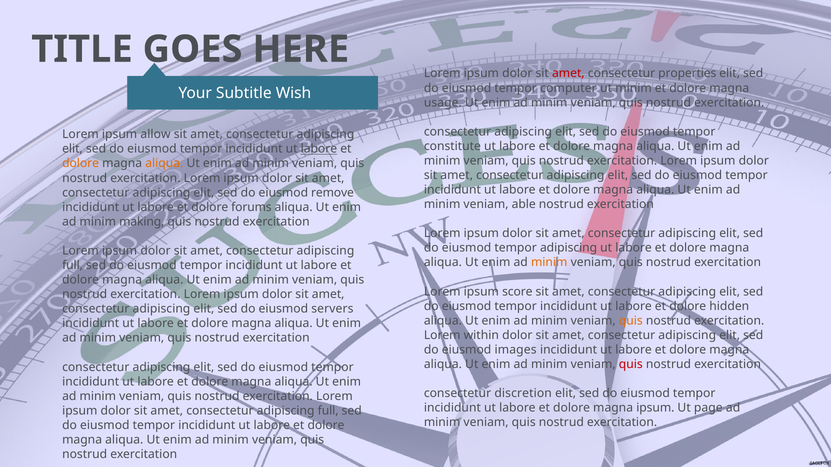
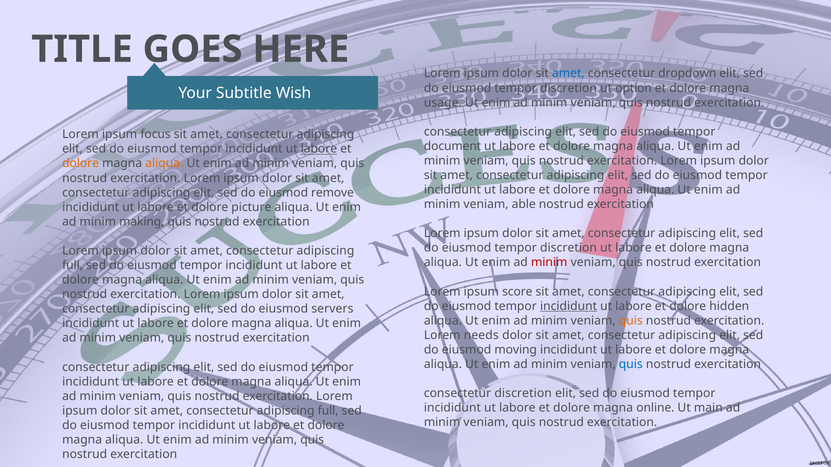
amet at (568, 74) colour: red -> blue
properties: properties -> dropdown
computer at (568, 88): computer -> discretion
ut minim: minim -> option
allow: allow -> focus
constitute: constitute -> document
forums: forums -> picture
adipiscing at (569, 248): adipiscing -> discretion
minim at (549, 263) colour: orange -> red
incididunt at (569, 306) underline: none -> present
within: within -> needs
images: images -> moving
quis at (631, 365) colour: red -> blue
magna ipsum: ipsum -> online
page: page -> main
